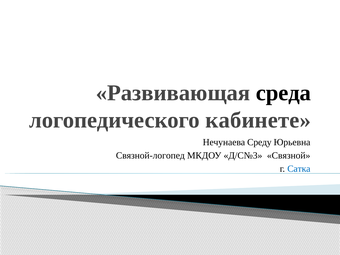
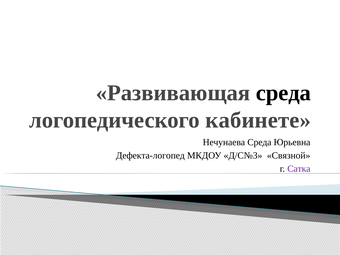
Нечунаева Среду: Среду -> Среда
Связной-логопед: Связной-логопед -> Дефекта-логопед
Сатка colour: blue -> purple
